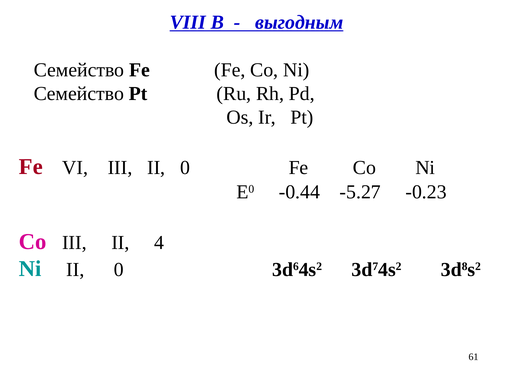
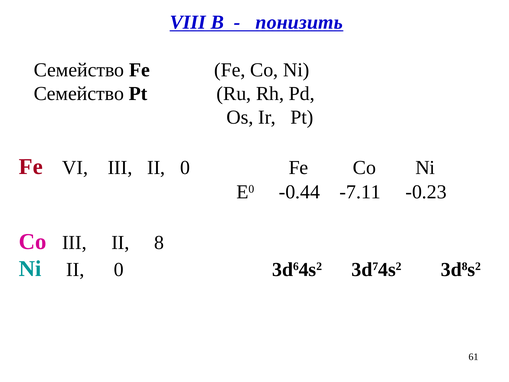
выгодным: выгодным -> понизить
-5.27: -5.27 -> -7.11
4: 4 -> 8
